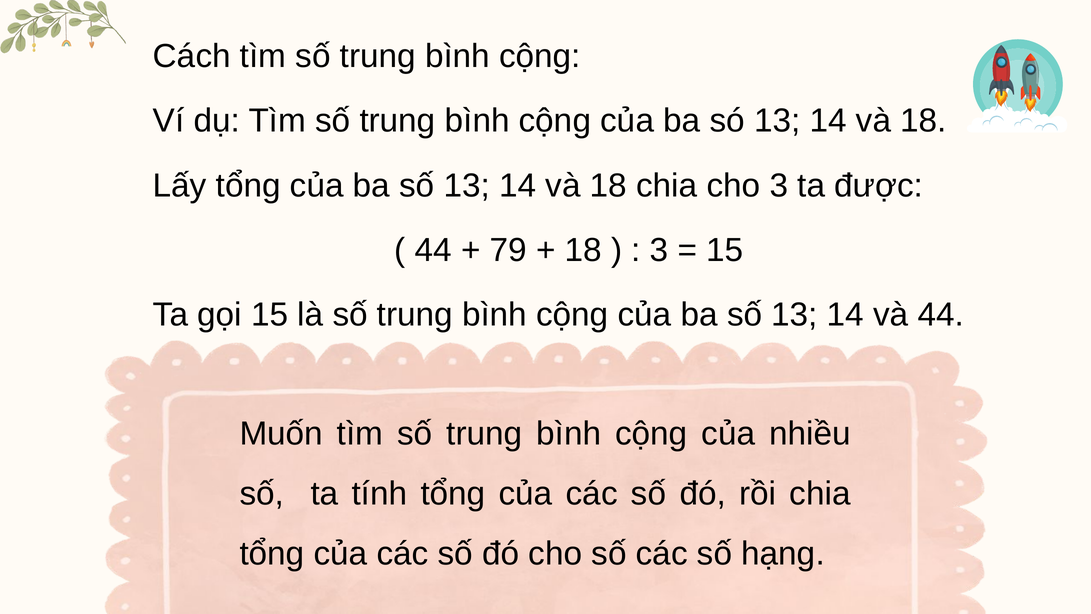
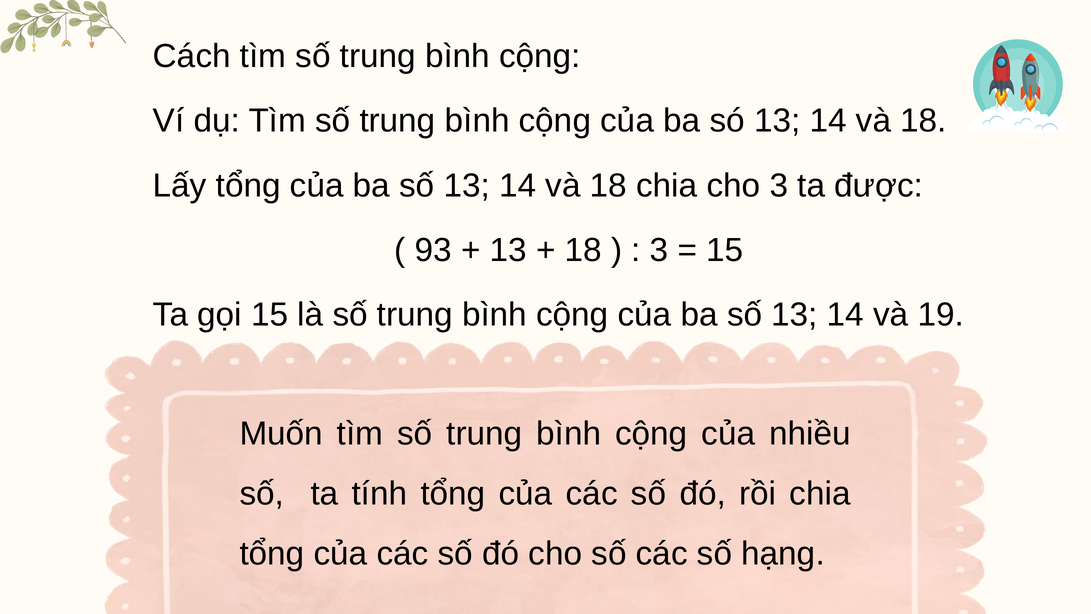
44 at (433, 250): 44 -> 93
79 at (508, 250): 79 -> 13
và 44: 44 -> 19
